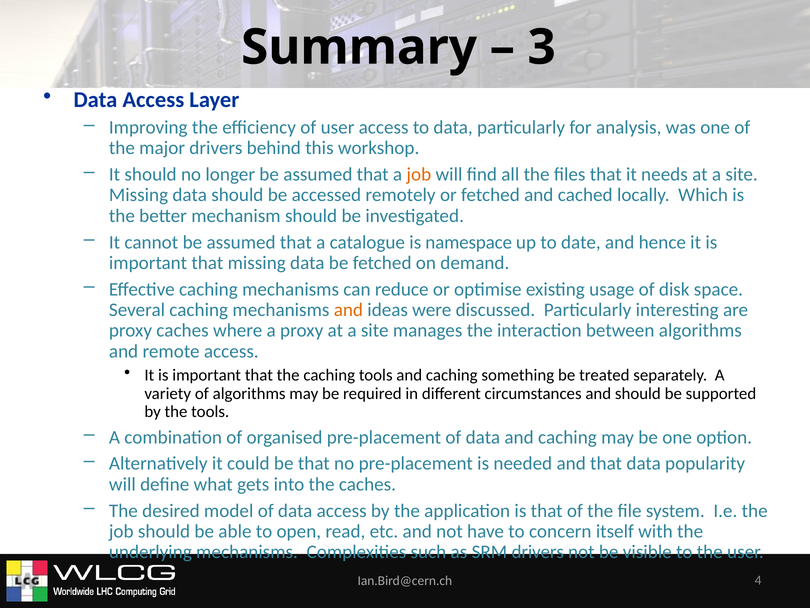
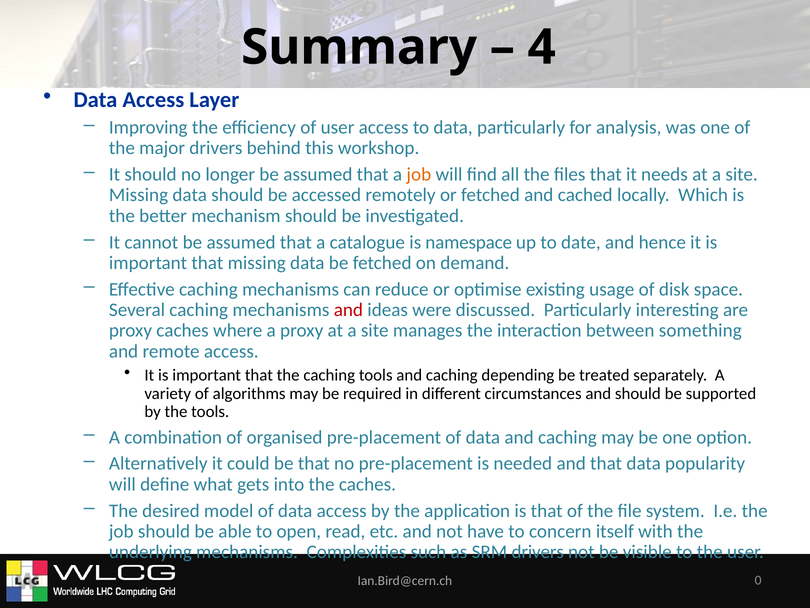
3: 3 -> 4
and at (348, 310) colour: orange -> red
between algorithms: algorithms -> something
something: something -> depending
4: 4 -> 0
